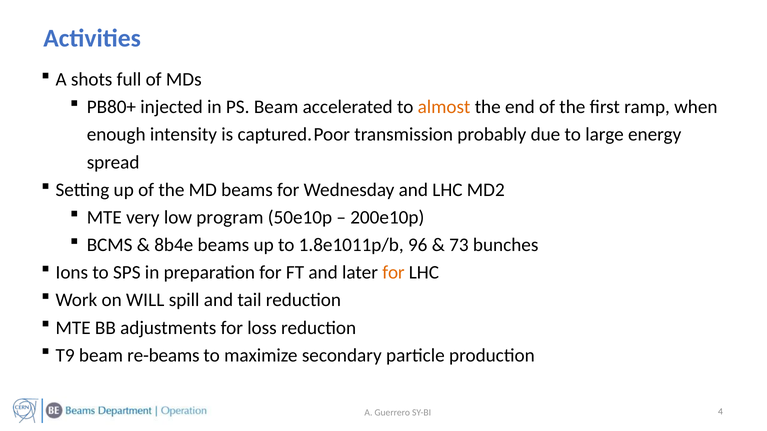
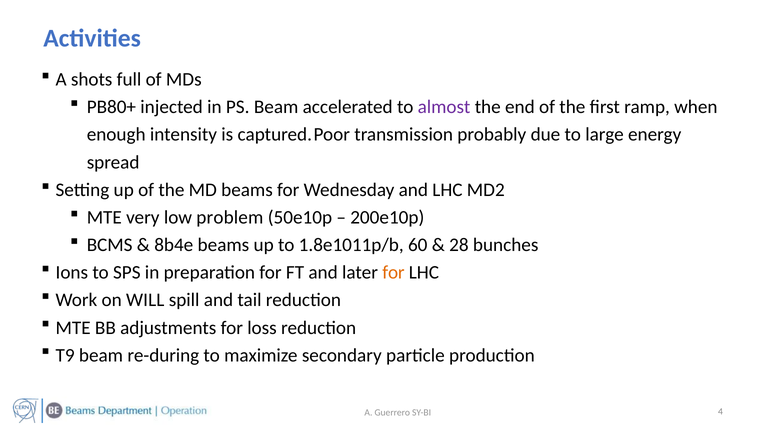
almost colour: orange -> purple
program: program -> problem
96: 96 -> 60
73: 73 -> 28
re-beams: re-beams -> re-during
